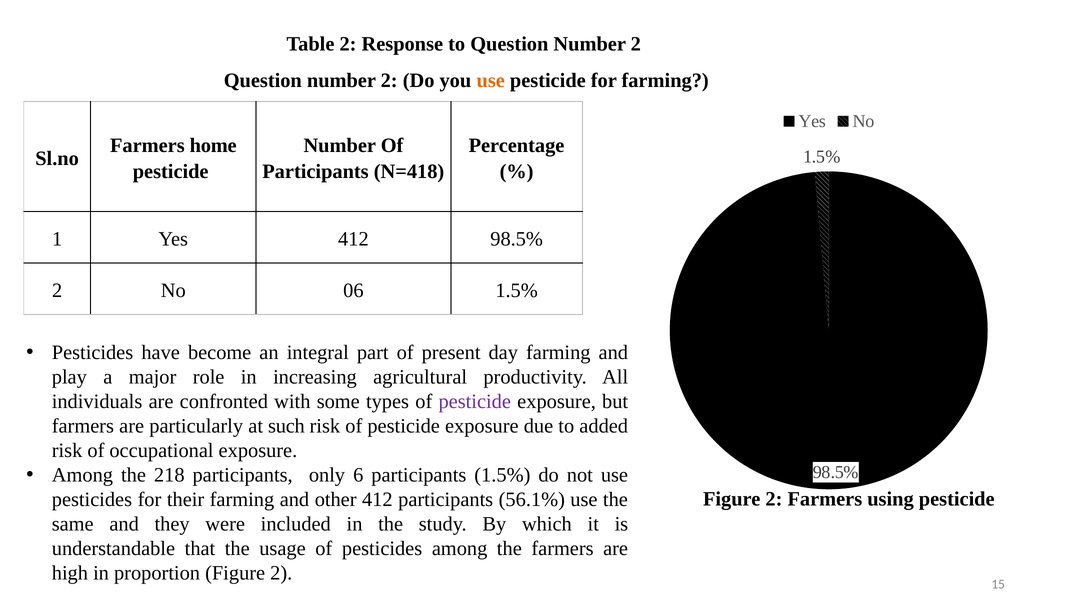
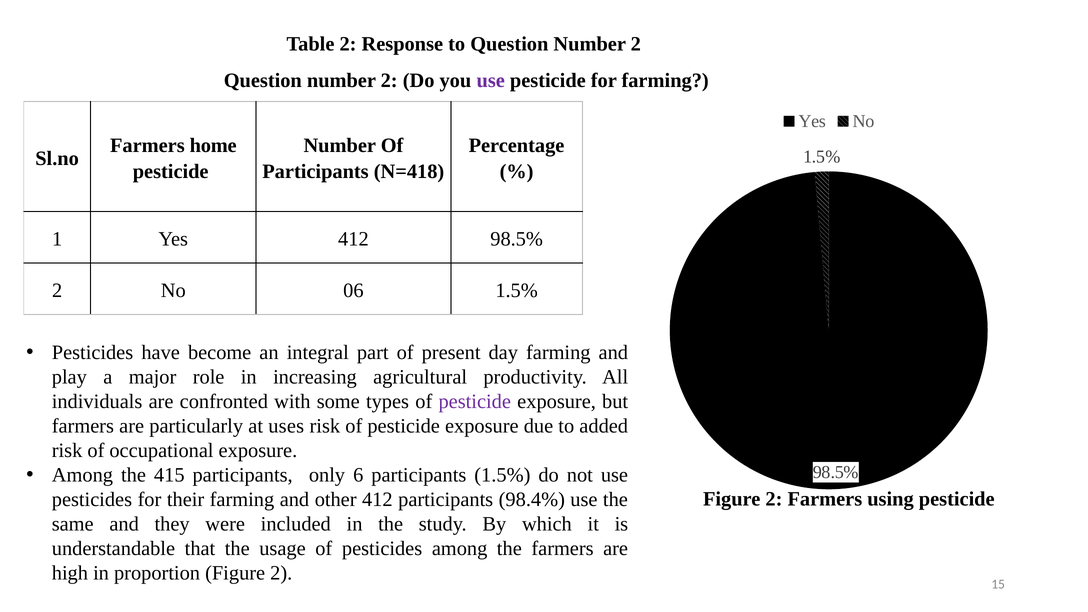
use at (491, 81) colour: orange -> purple
such: such -> uses
218: 218 -> 415
56.1%: 56.1% -> 98.4%
